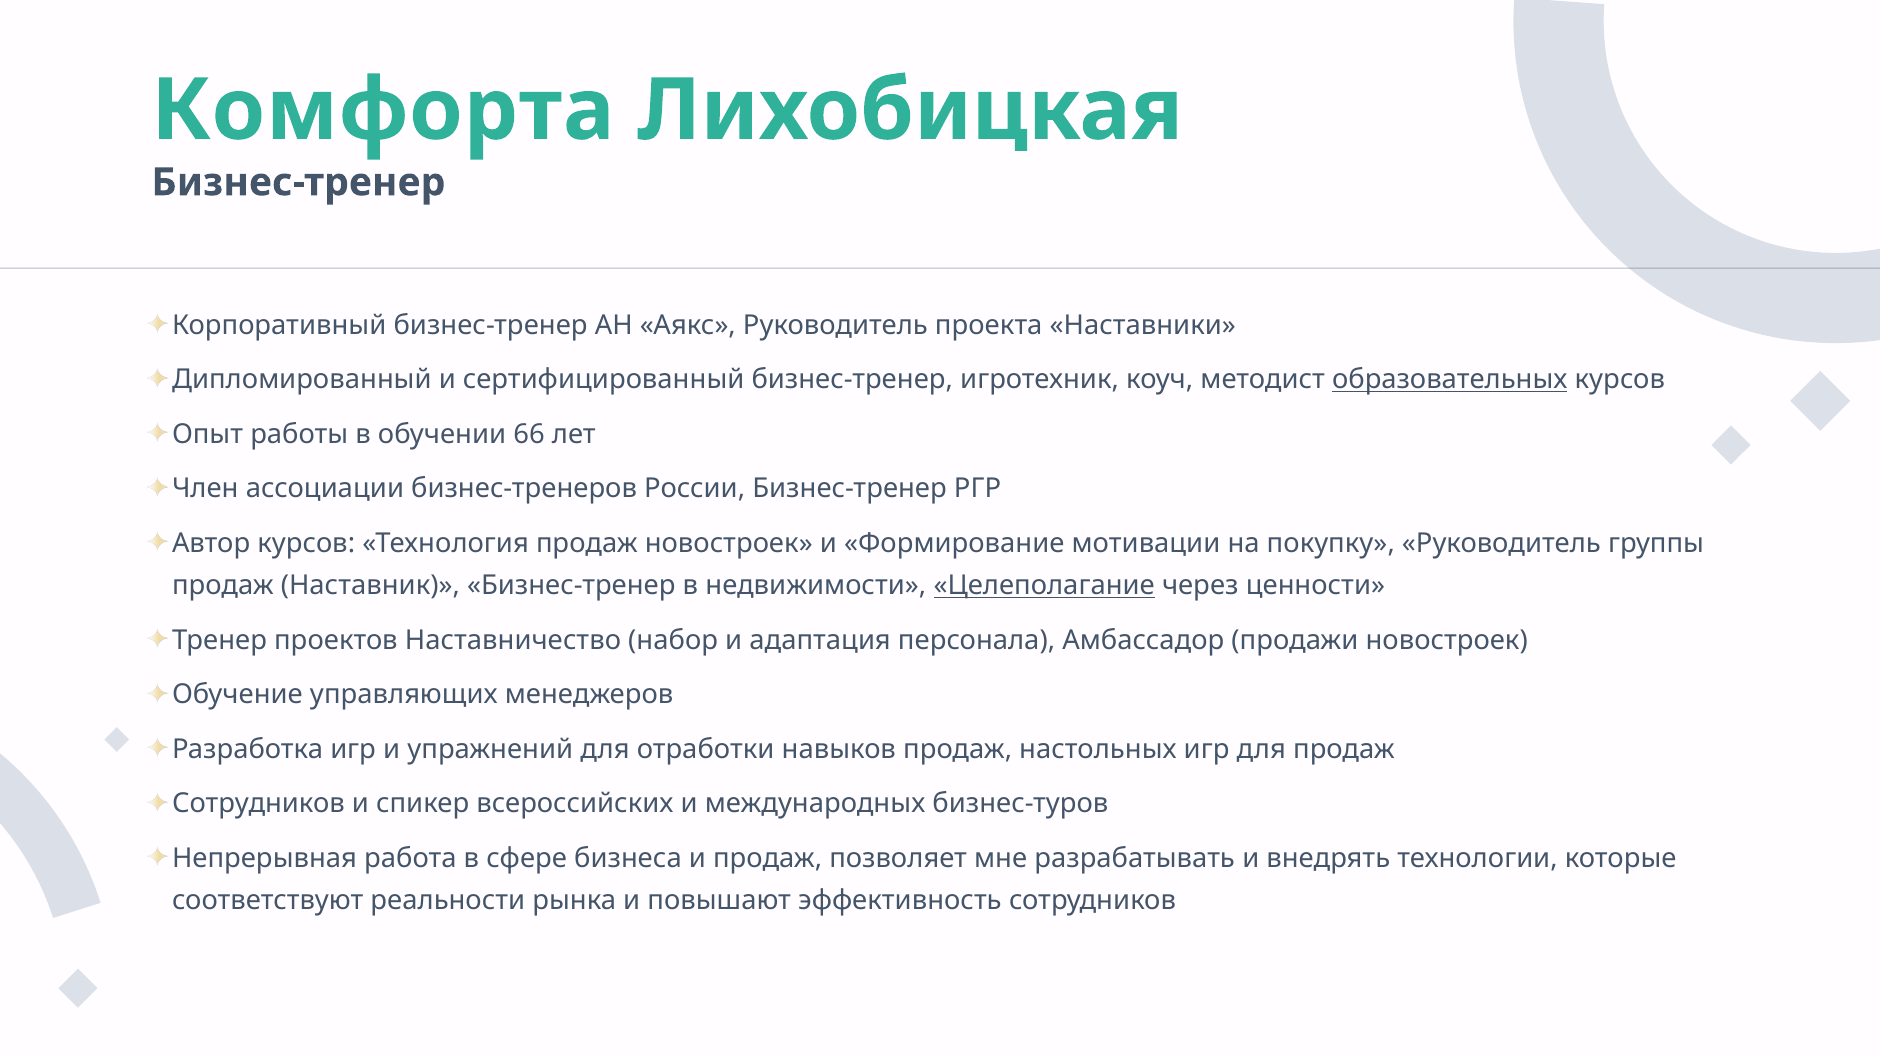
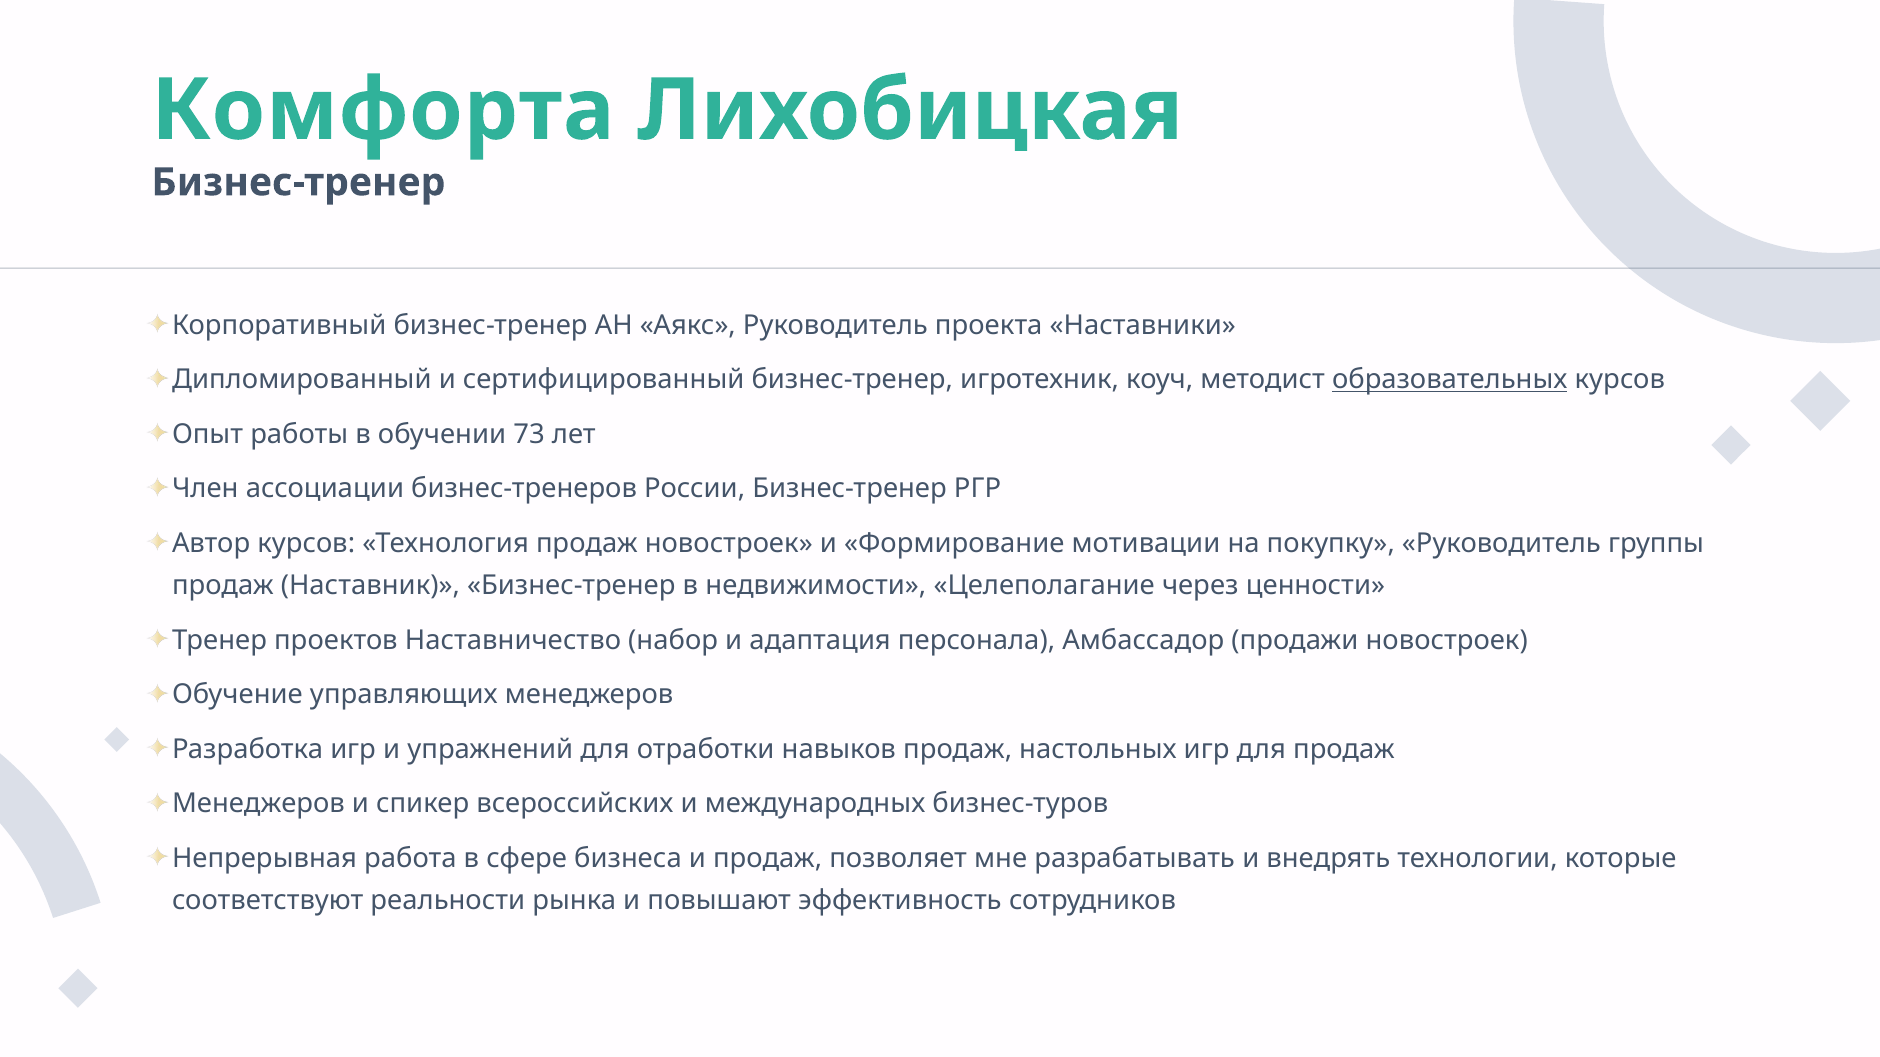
66: 66 -> 73
Целеполагание underline: present -> none
Сотрудников at (258, 804): Сотрудников -> Менеджеров
